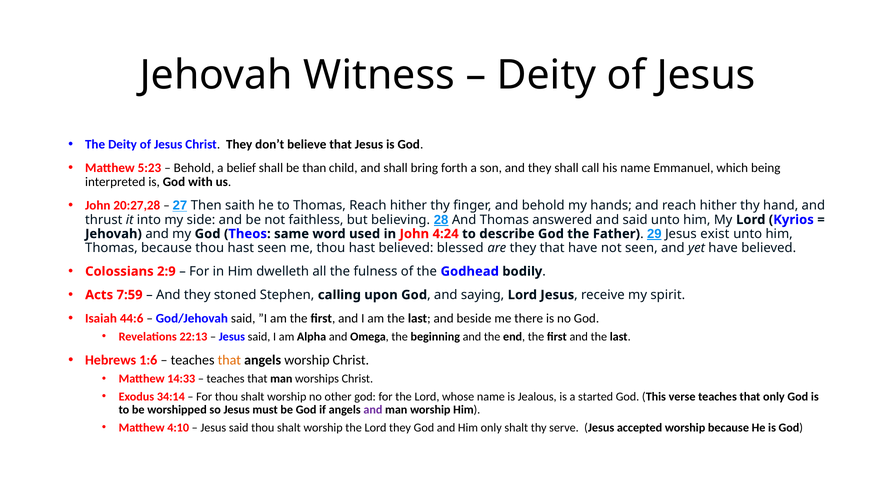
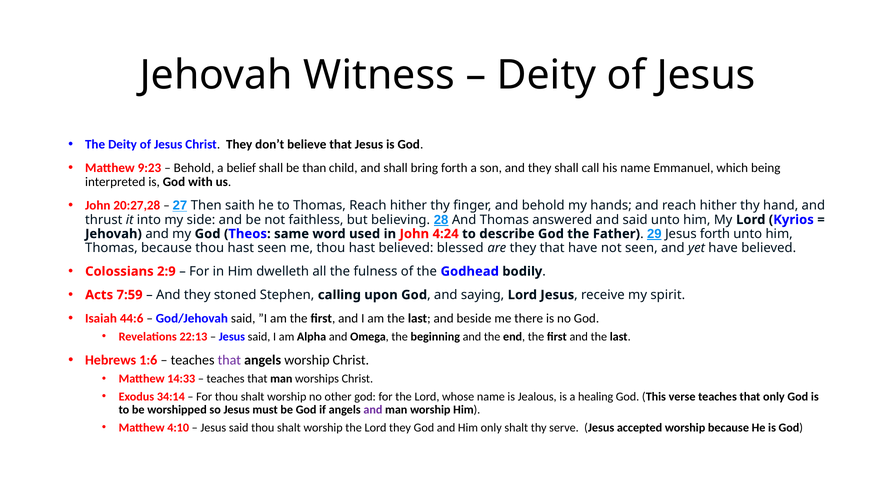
5:23: 5:23 -> 9:23
Jesus exist: exist -> forth
that at (229, 360) colour: orange -> purple
started: started -> healing
